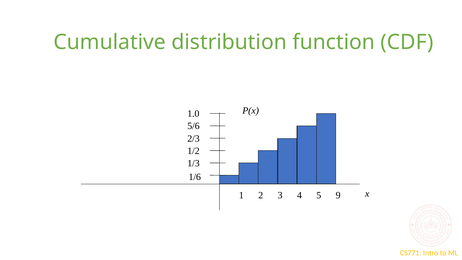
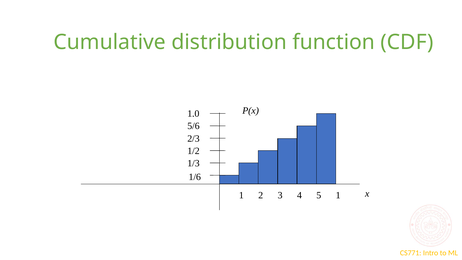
5 9: 9 -> 1
